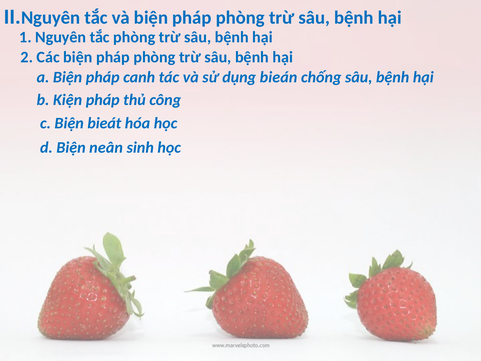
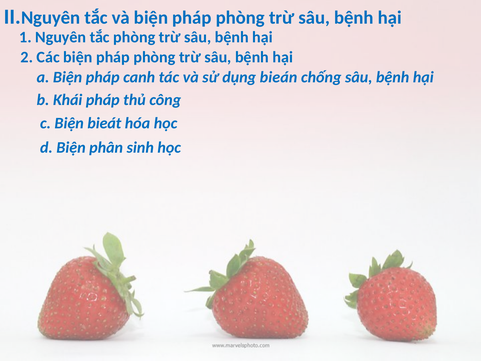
Kiện: Kiện -> Khái
neân: neân -> phân
